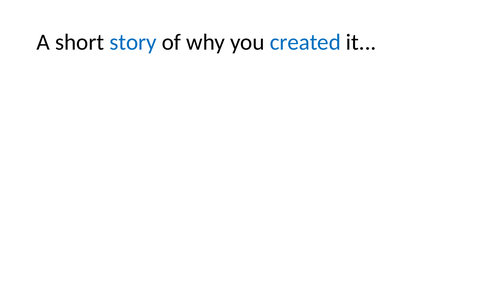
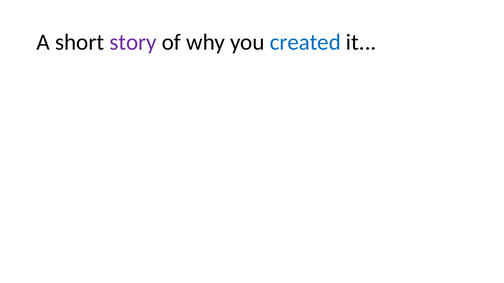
story colour: blue -> purple
